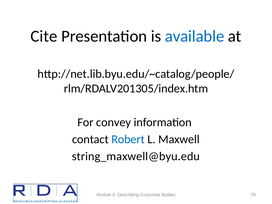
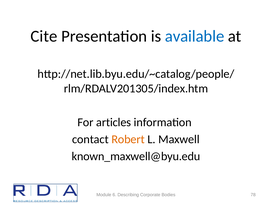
convey: convey -> articles
Robert colour: blue -> orange
string_maxwell@byu.edu: string_maxwell@byu.edu -> known_maxwell@byu.edu
